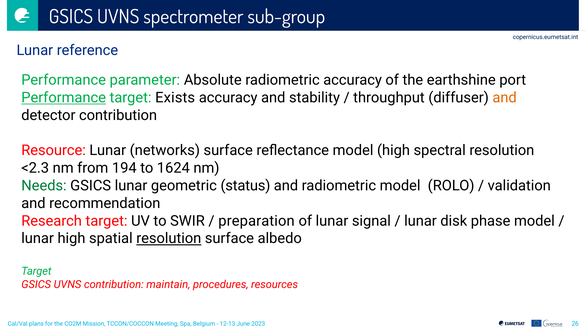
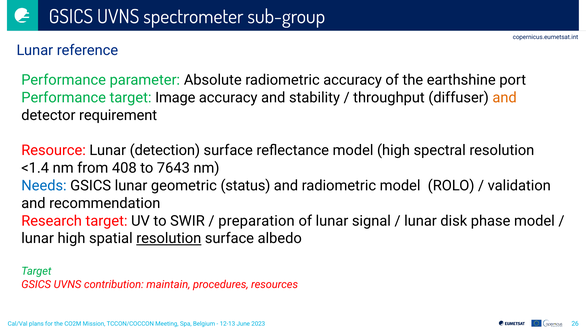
Performance at (64, 98) underline: present -> none
Exists: Exists -> Image
detector contribution: contribution -> requirement
networks: networks -> detection
<2.3: <2.3 -> <1.4
194: 194 -> 408
1624: 1624 -> 7643
Needs colour: green -> blue
